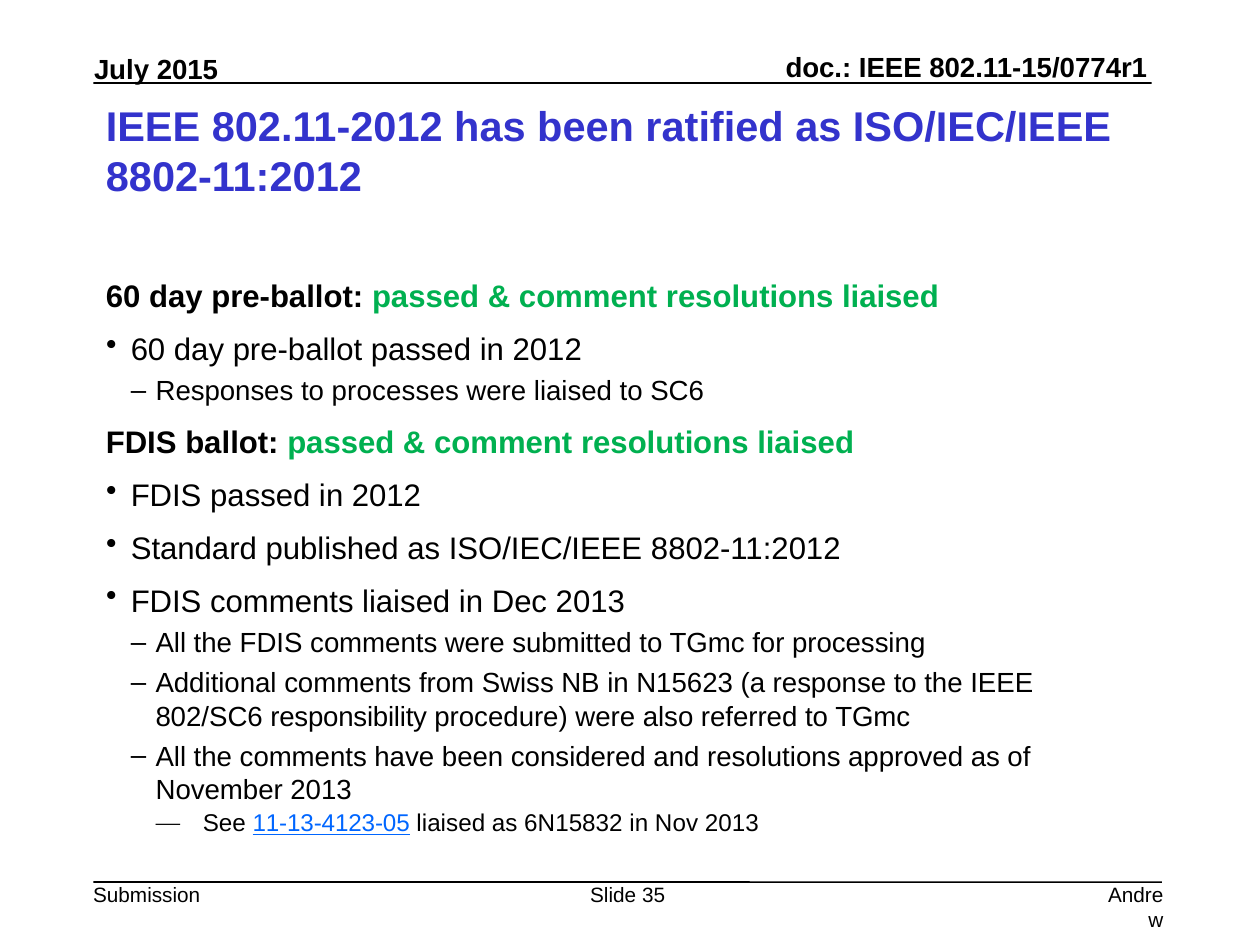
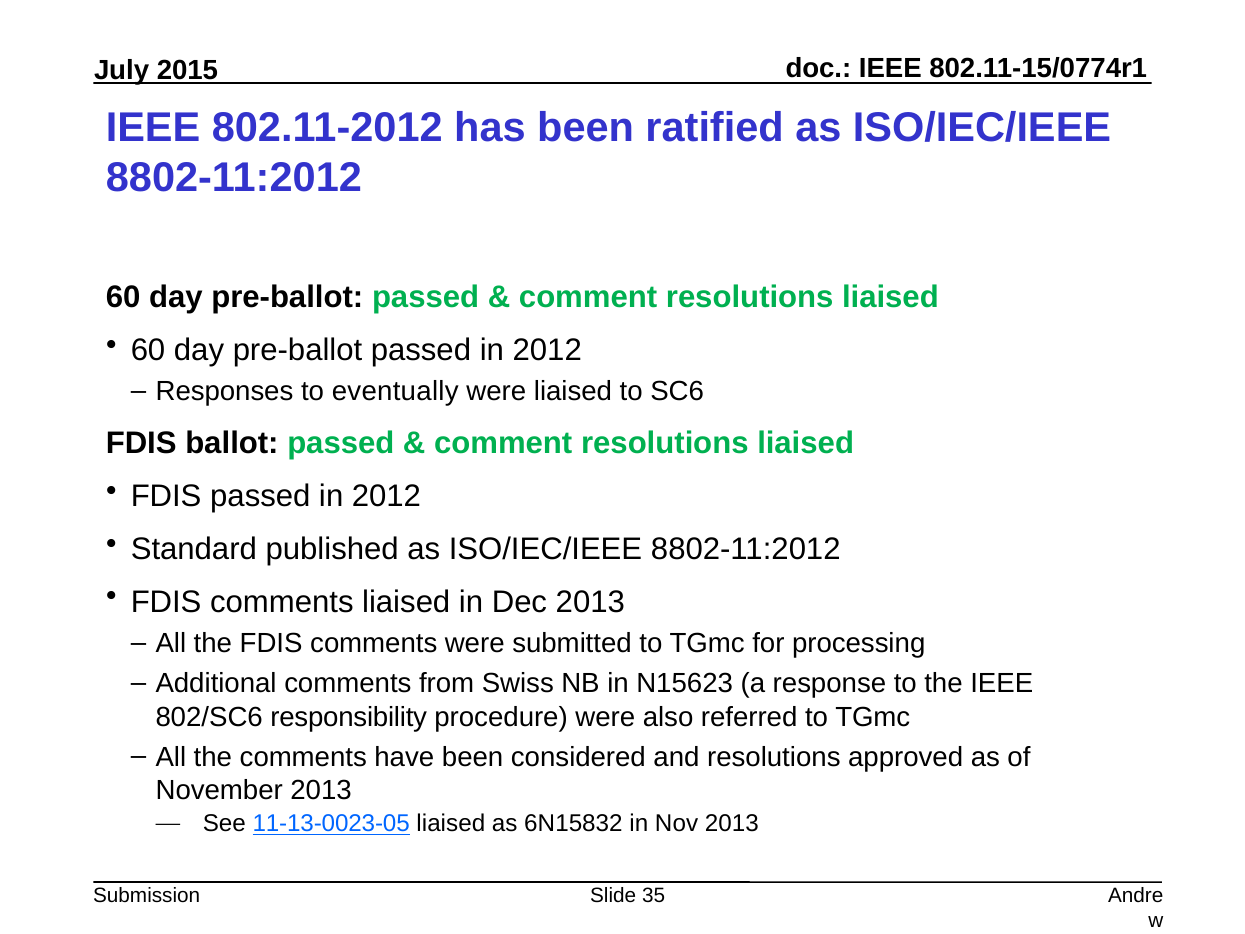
processes: processes -> eventually
11-13-4123-05: 11-13-4123-05 -> 11-13-0023-05
